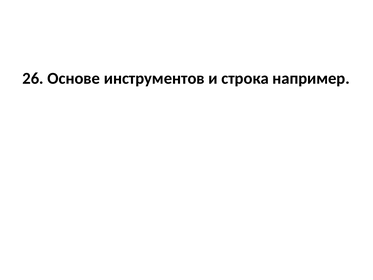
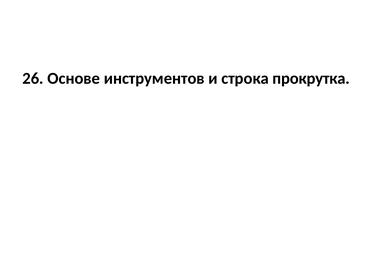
например: например -> прокрутка
